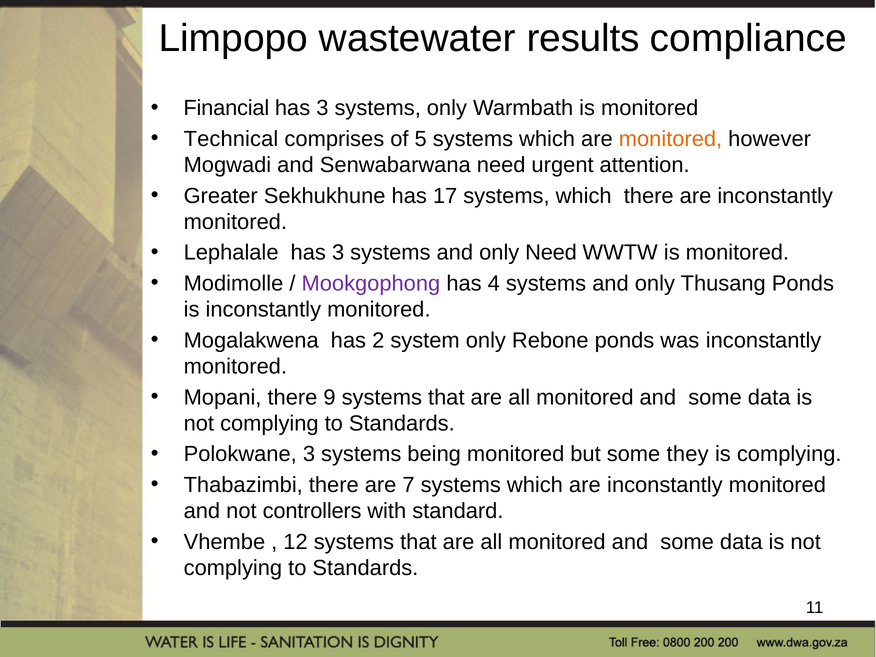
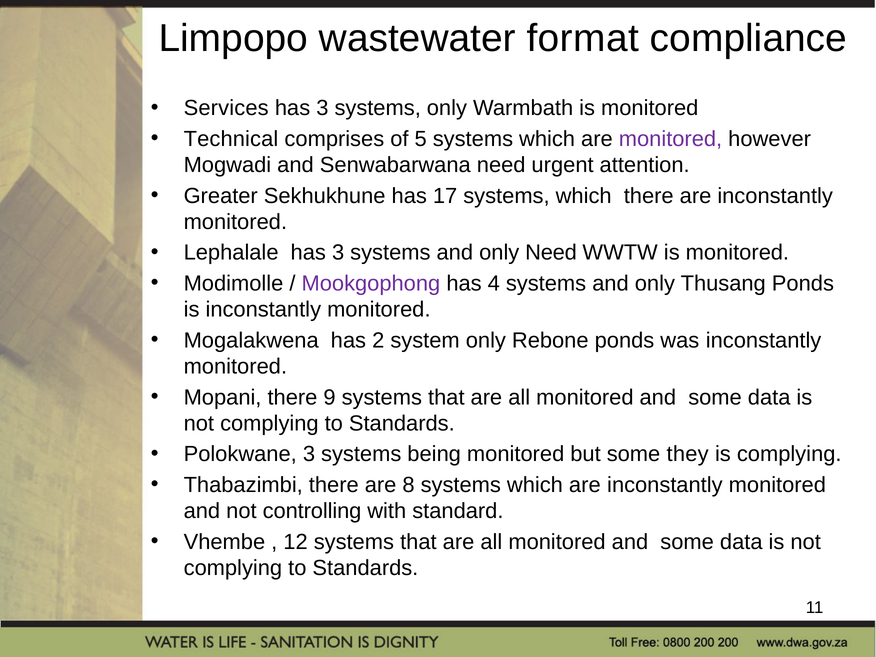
results: results -> format
Financial: Financial -> Services
monitored at (671, 139) colour: orange -> purple
7: 7 -> 8
controllers: controllers -> controlling
